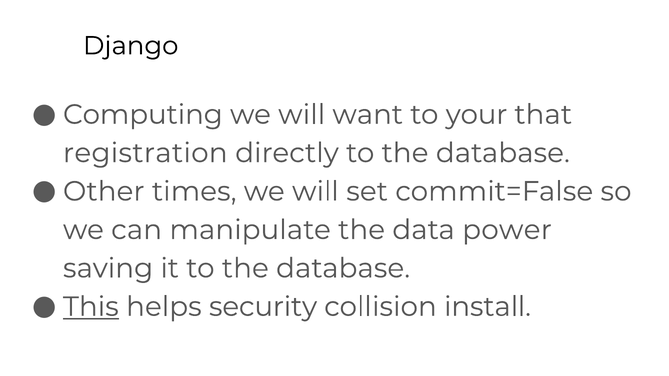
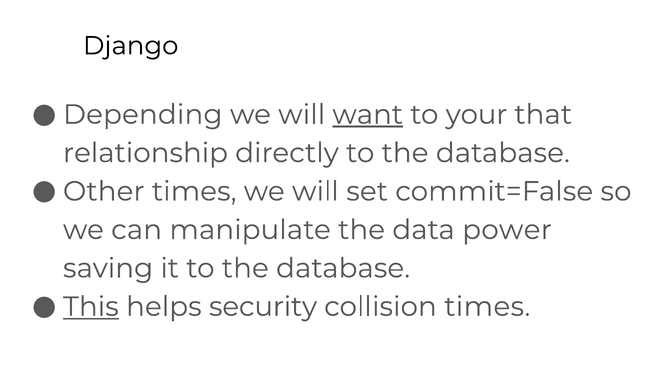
Computing: Computing -> Depending
want underline: none -> present
registration: registration -> relationship
collision install: install -> times
